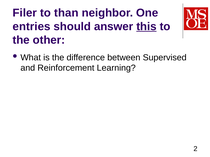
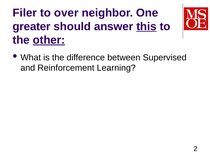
than: than -> over
entries: entries -> greater
other underline: none -> present
